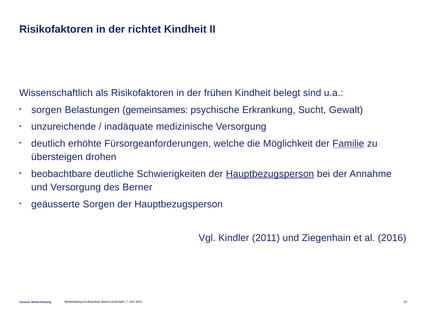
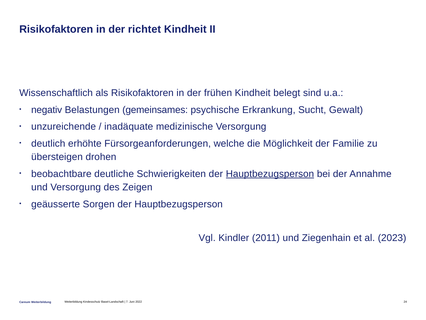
sorgen at (47, 110): sorgen -> negativ
Familie underline: present -> none
Berner: Berner -> Zeigen
2016: 2016 -> 2023
